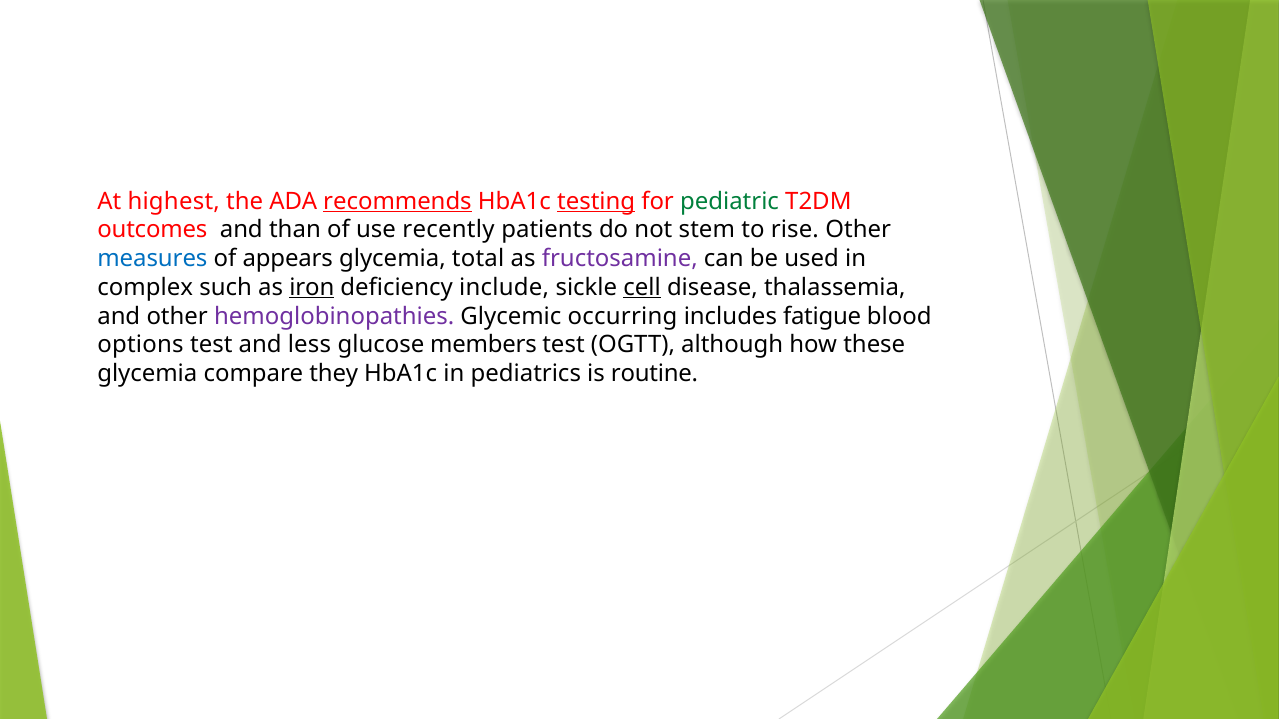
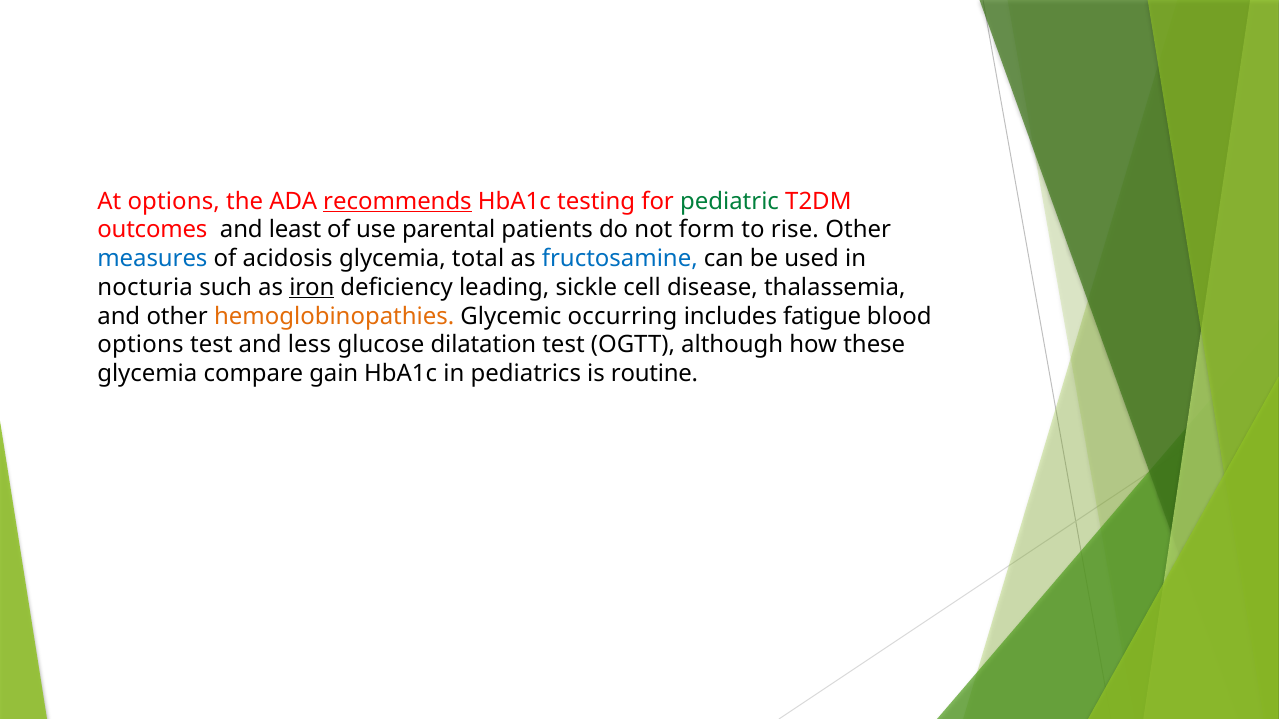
At highest: highest -> options
testing underline: present -> none
than: than -> least
recently: recently -> parental
stem: stem -> form
appears: appears -> acidosis
fructosamine colour: purple -> blue
complex: complex -> nocturia
include: include -> leading
cell underline: present -> none
hemoglobinopathies colour: purple -> orange
members: members -> dilatation
they: they -> gain
